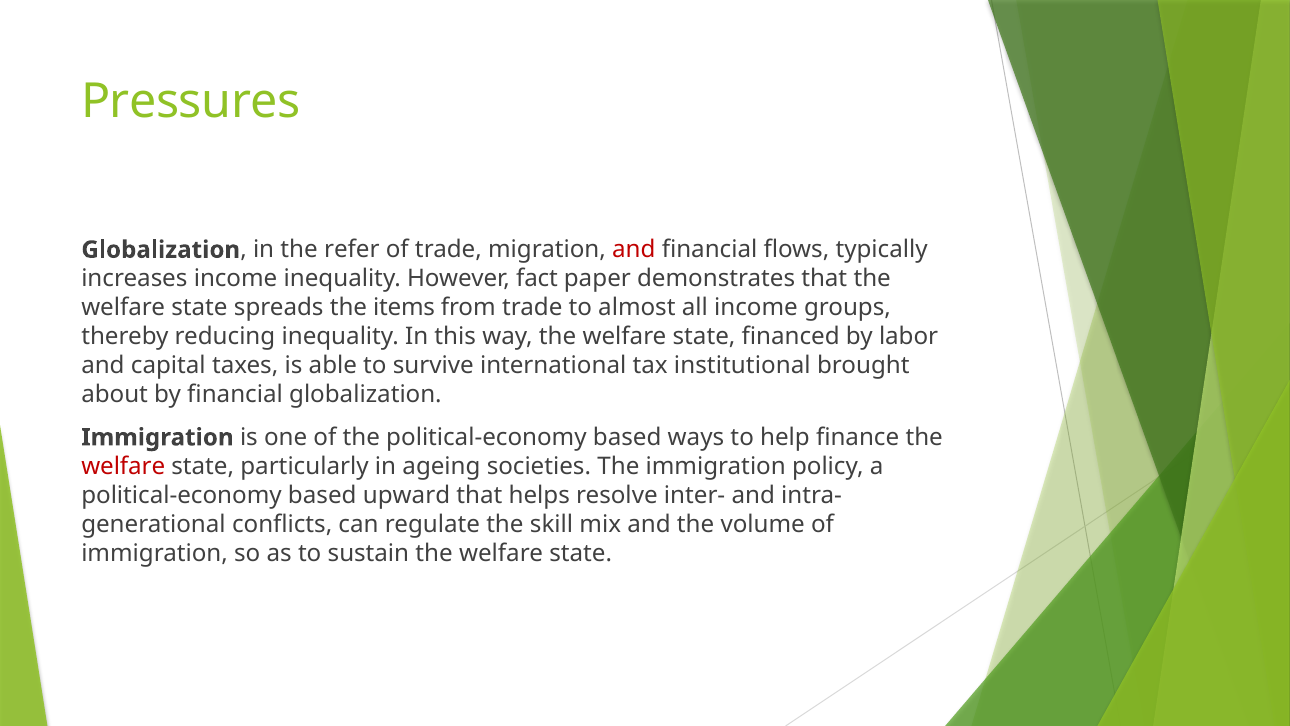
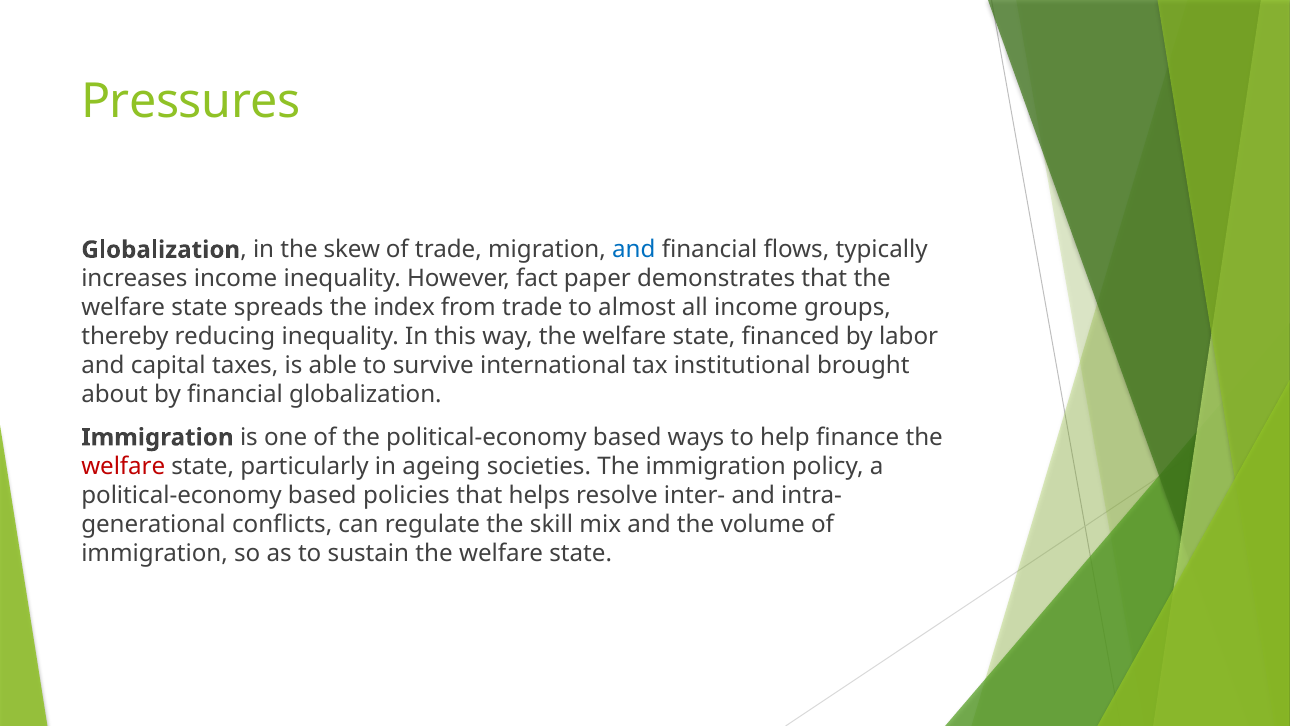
refer: refer -> skew
and at (634, 250) colour: red -> blue
items: items -> index
upward: upward -> policies
